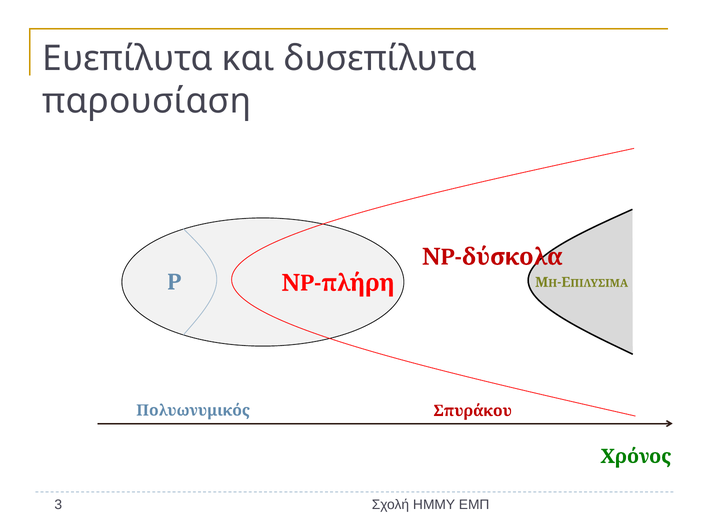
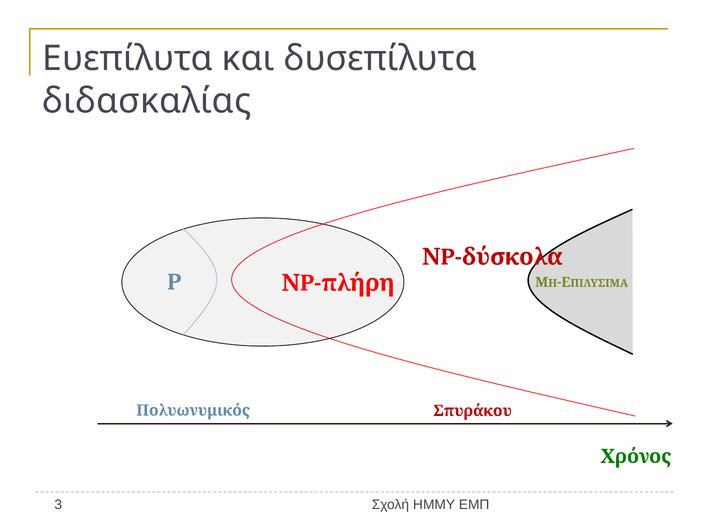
παρουσίαση: παρουσίαση -> διδασκαλίας
